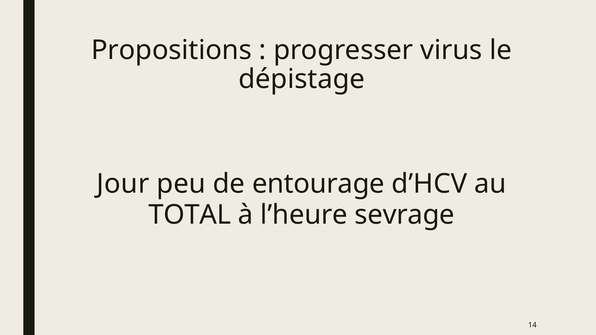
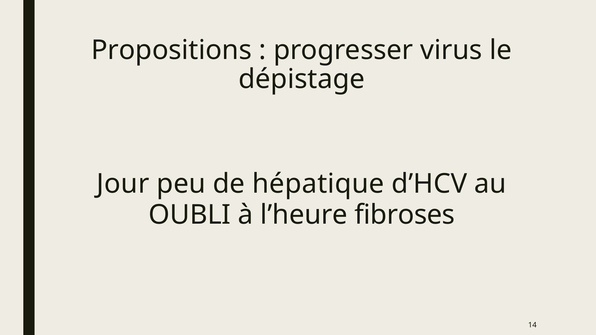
entourage: entourage -> hépatique
TOTAL: TOTAL -> OUBLI
sevrage: sevrage -> fibroses
